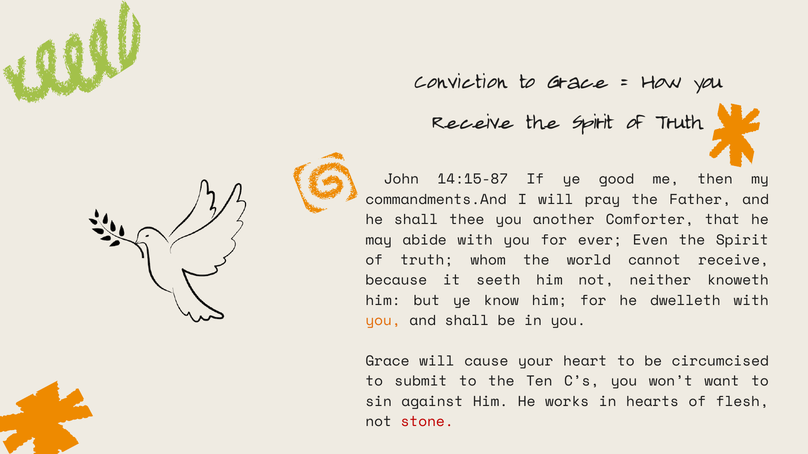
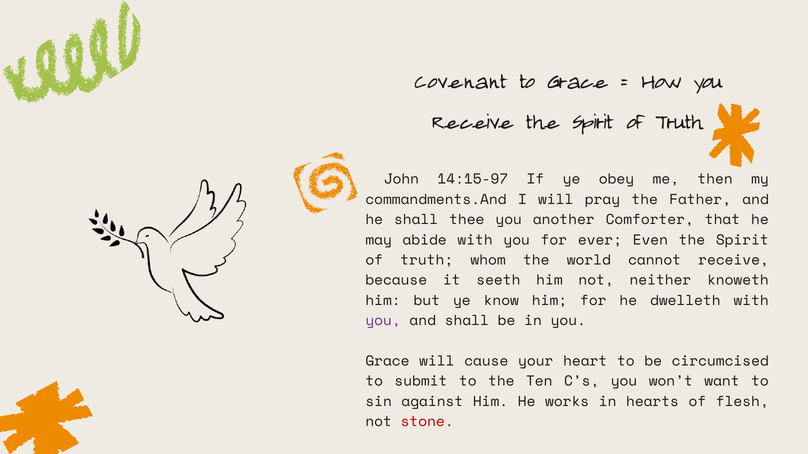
Conviction: Conviction -> Covenant
14:15-87: 14:15-87 -> 14:15-97
good: good -> obey
you at (383, 321) colour: orange -> purple
